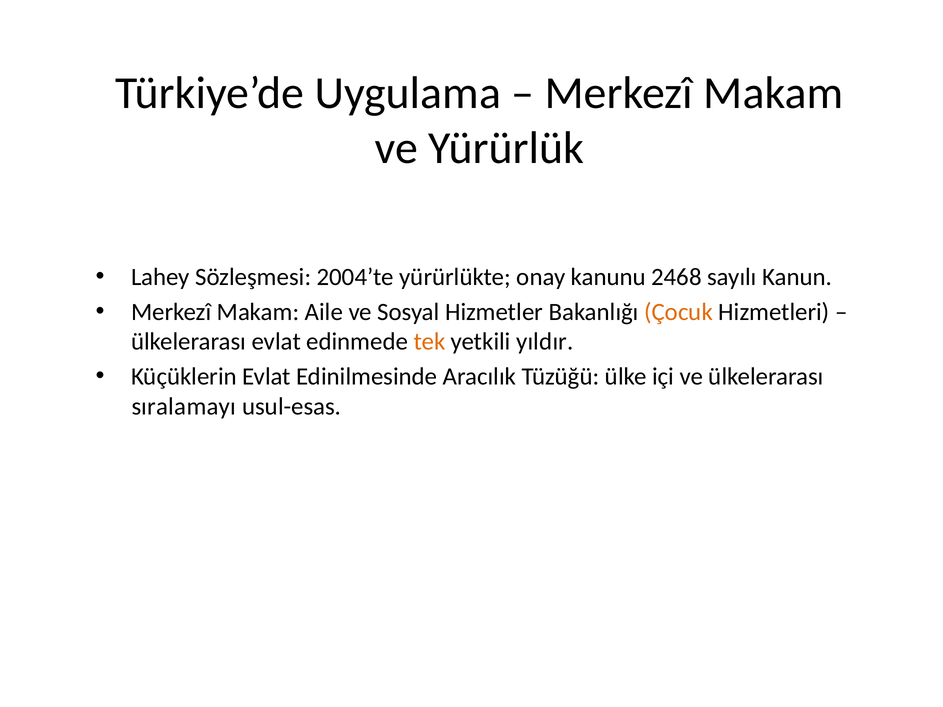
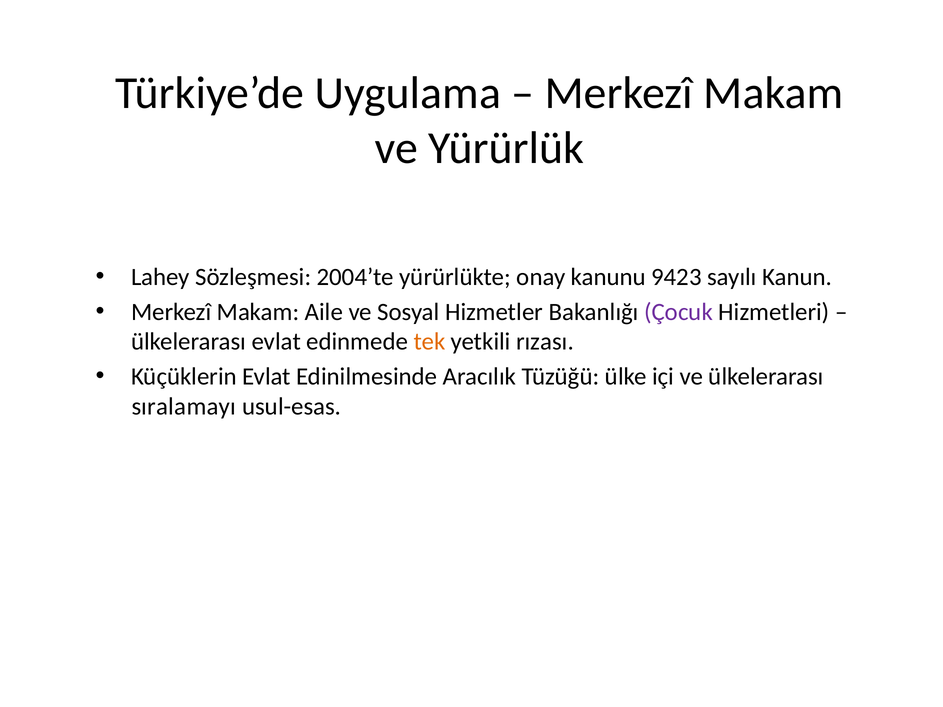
2468: 2468 -> 9423
Çocuk colour: orange -> purple
yıldır: yıldır -> rızası
